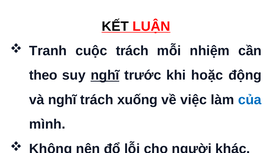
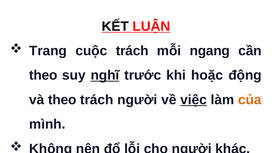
Tranh: Tranh -> Trang
nhiệm: nhiệm -> ngang
và nghĩ: nghĩ -> theo
trách xuống: xuống -> người
việc underline: none -> present
của colour: blue -> orange
